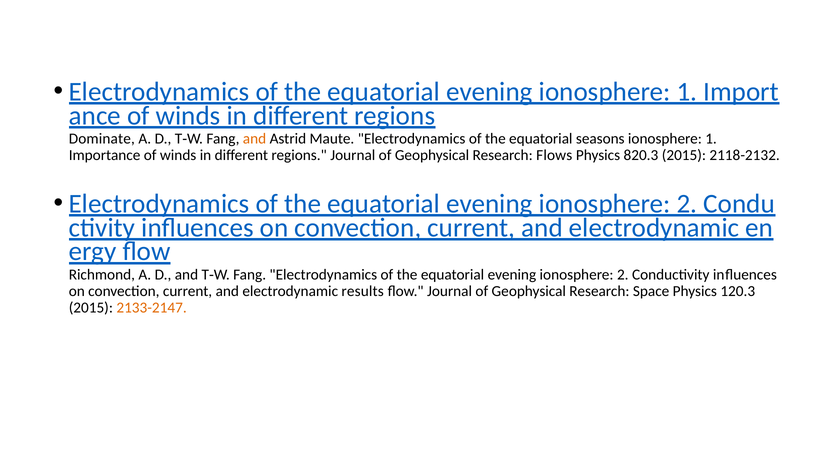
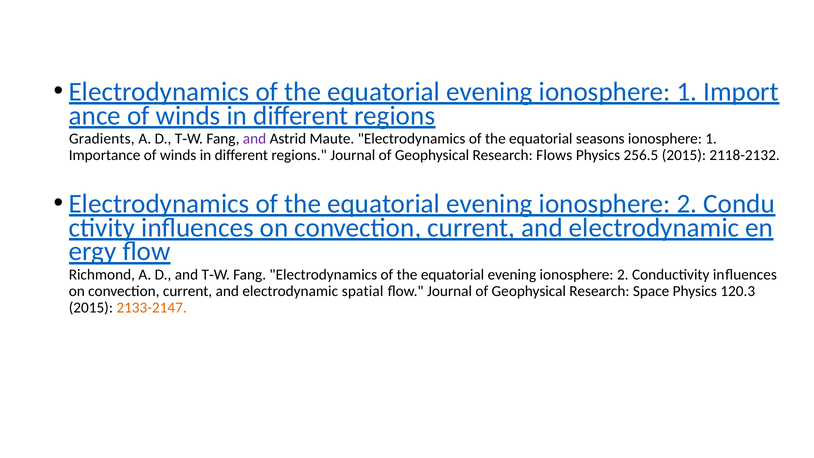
Dominate: Dominate -> Gradients
and at (255, 139) colour: orange -> purple
820.3: 820.3 -> 256.5
results: results -> spatial
